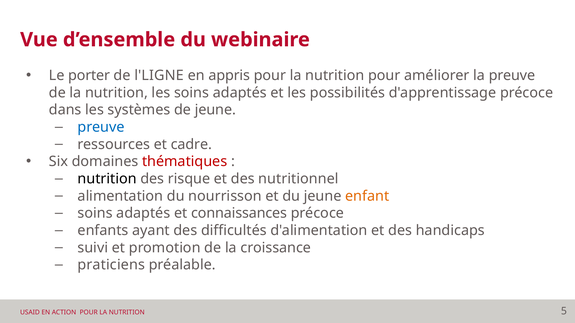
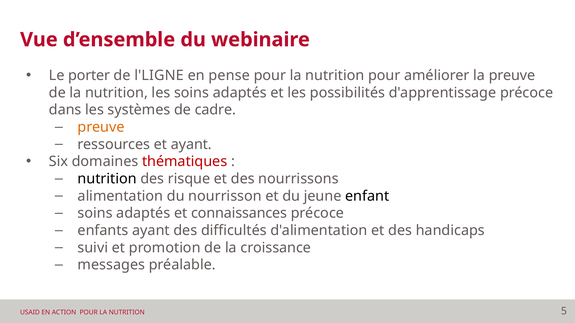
appris: appris -> pense
de jeune: jeune -> cadre
preuve at (101, 127) colour: blue -> orange
et cadre: cadre -> ayant
nutritionnel: nutritionnel -> nourrissons
enfant colour: orange -> black
praticiens: praticiens -> messages
